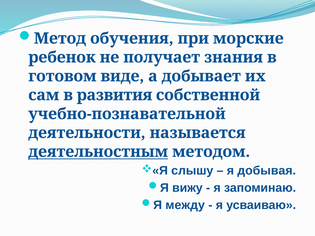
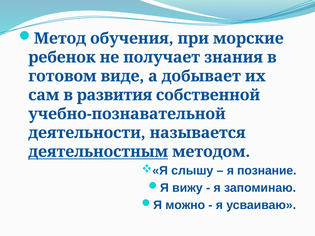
добывая: добывая -> познание
между: между -> можно
